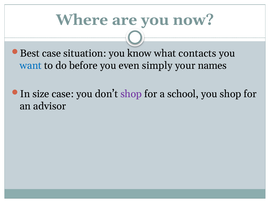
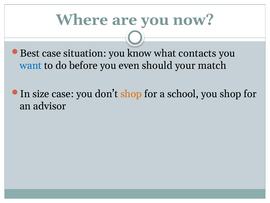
simply: simply -> should
names: names -> match
shop at (131, 94) colour: purple -> orange
